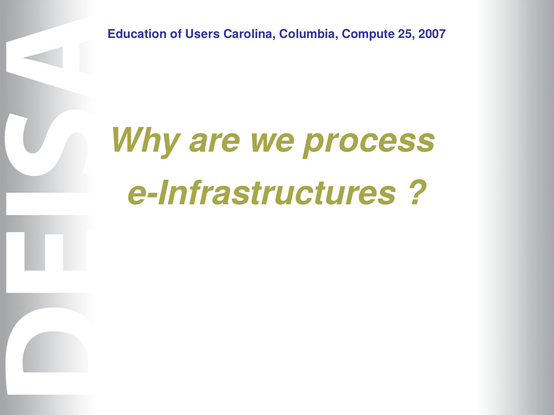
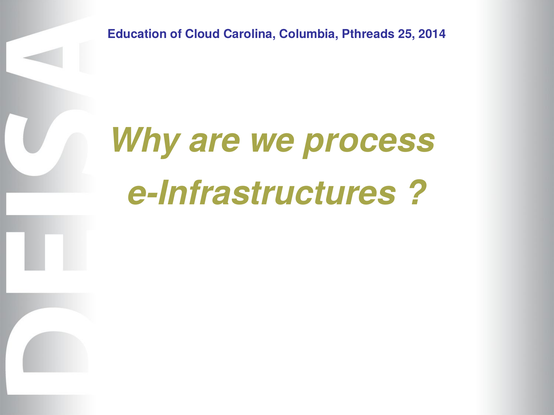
Users: Users -> Cloud
Compute: Compute -> Pthreads
2007: 2007 -> 2014
